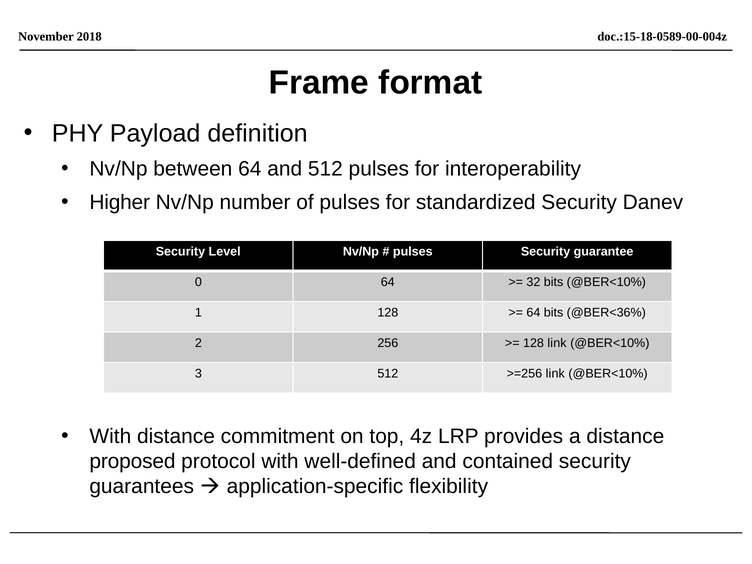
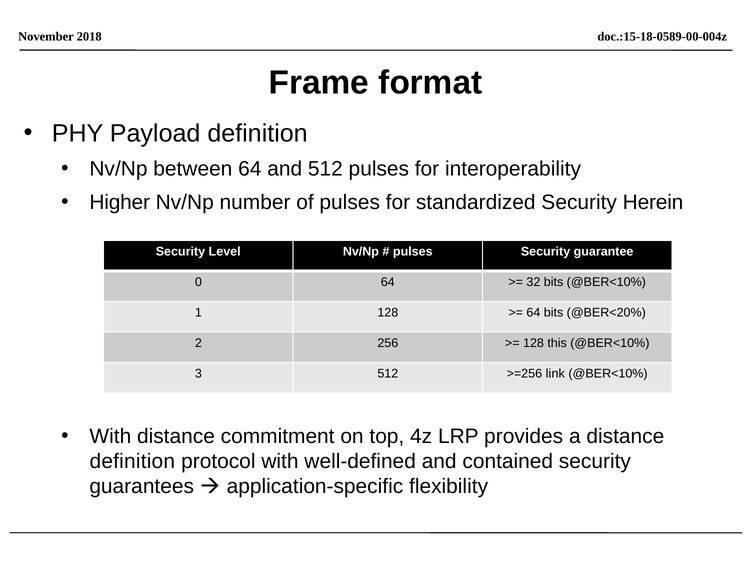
Danev: Danev -> Herein
@BER<36%: @BER<36% -> @BER<20%
128 link: link -> this
proposed at (133, 462): proposed -> definition
